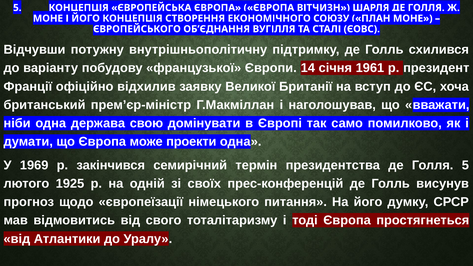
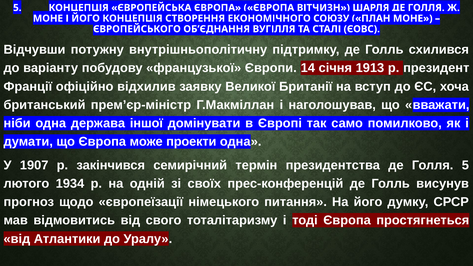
1961: 1961 -> 1913
свою: свою -> іншої
1969: 1969 -> 1907
1925: 1925 -> 1934
